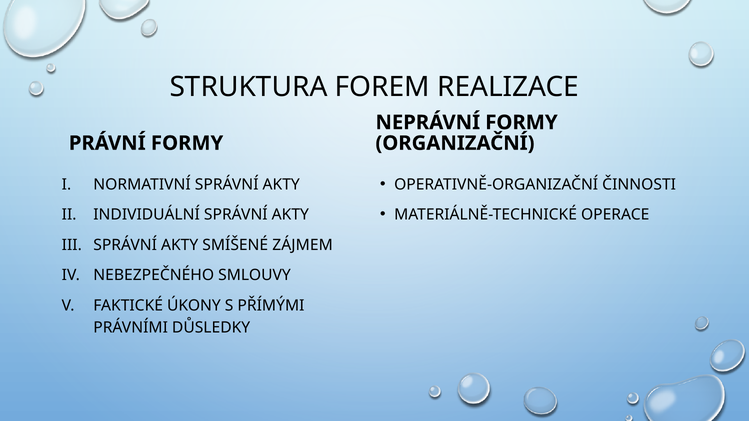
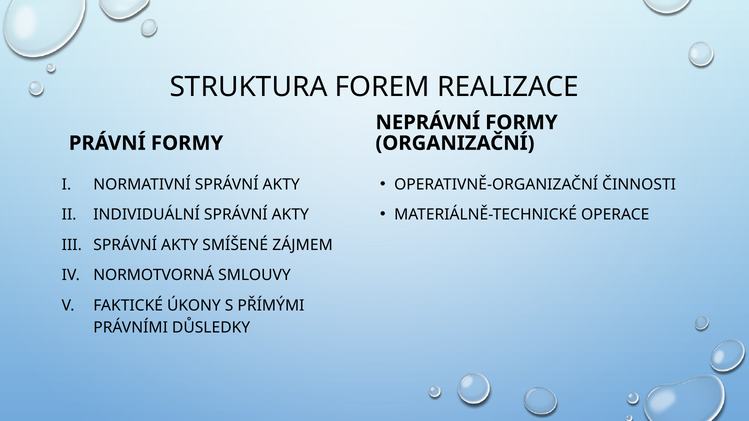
NEBEZPEČNÉHO: NEBEZPEČNÉHO -> NORMOTVORNÁ
